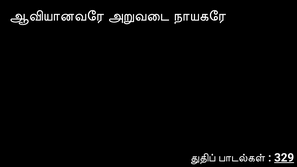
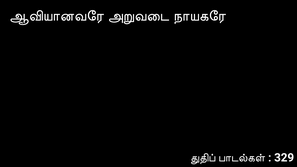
329 underline: present -> none
